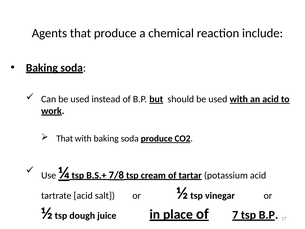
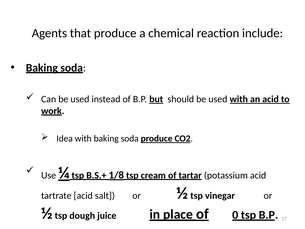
That at (65, 138): That -> Idea
7/8: 7/8 -> 1/8
7: 7 -> 0
